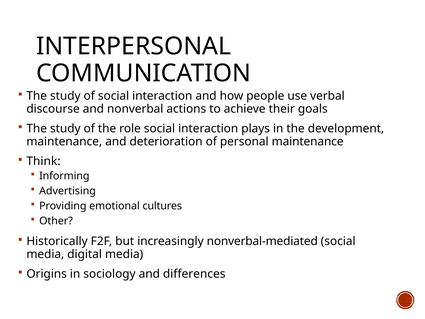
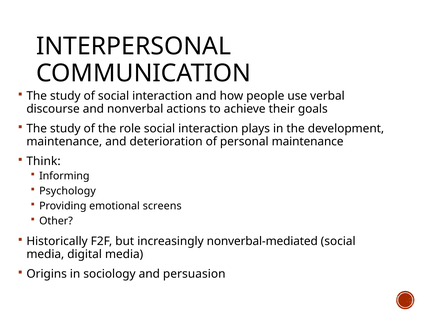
Advertising: Advertising -> Psychology
cultures: cultures -> screens
differences: differences -> persuasion
